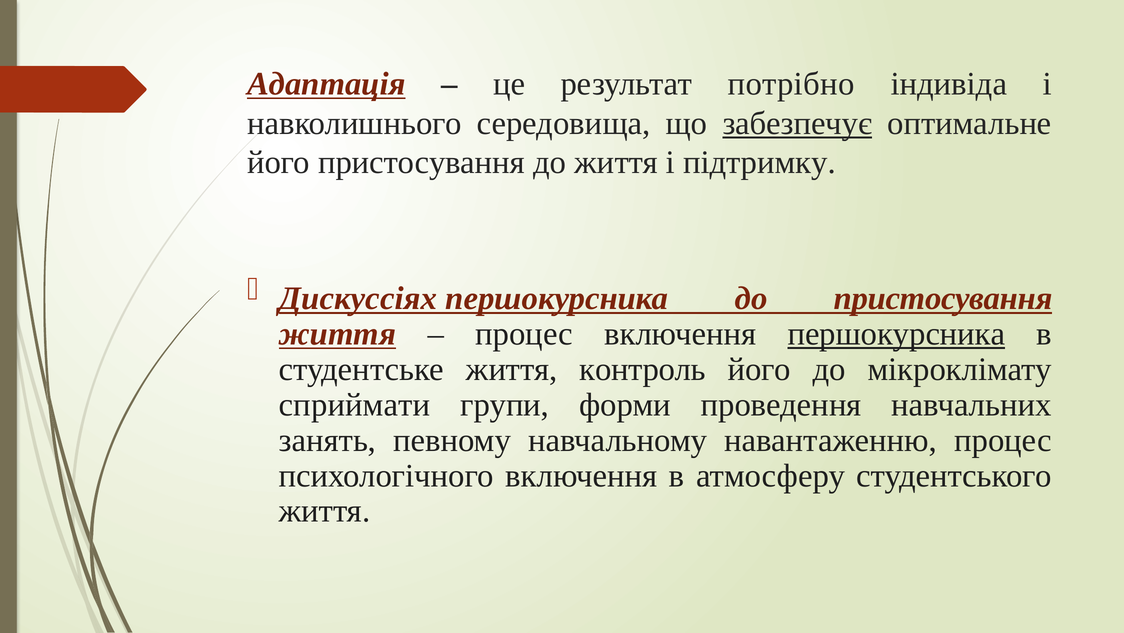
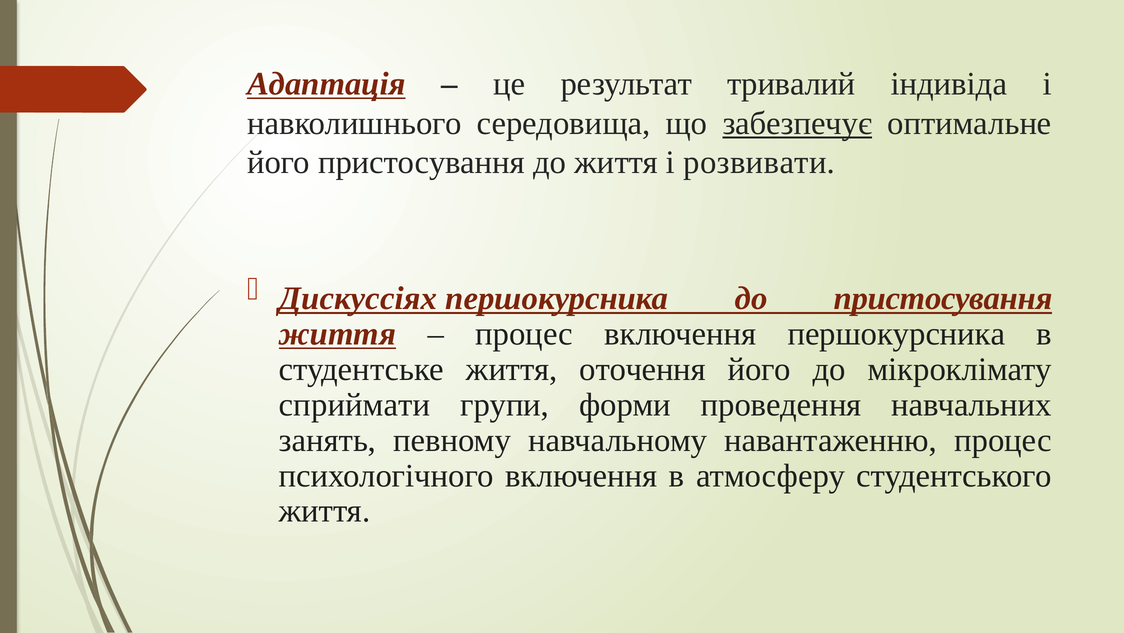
потрібно: потрібно -> тривалий
підтримку: підтримку -> розвивати
першокурсника at (896, 333) underline: present -> none
контроль: контроль -> оточення
